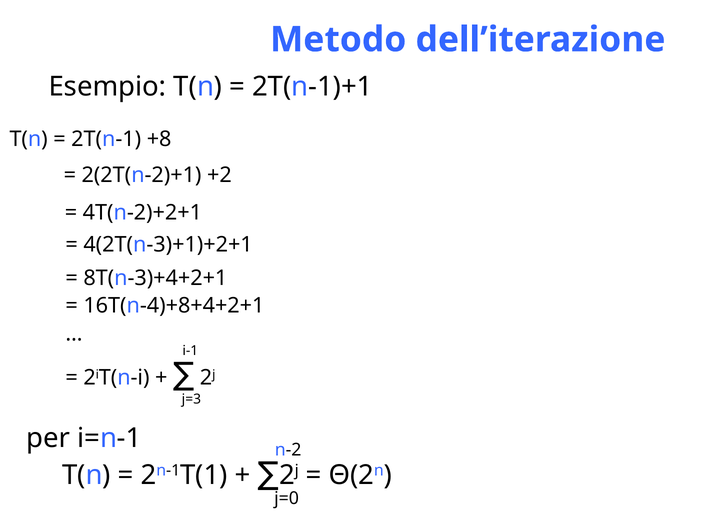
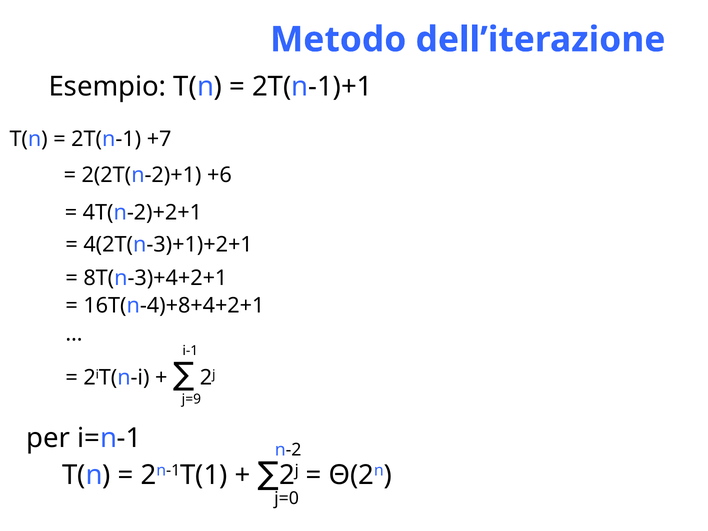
+8: +8 -> +7
+2: +2 -> +6
j=3: j=3 -> j=9
